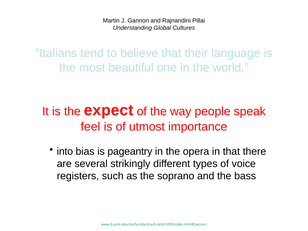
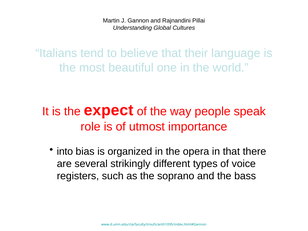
feel: feel -> role
pageantry: pageantry -> organized
